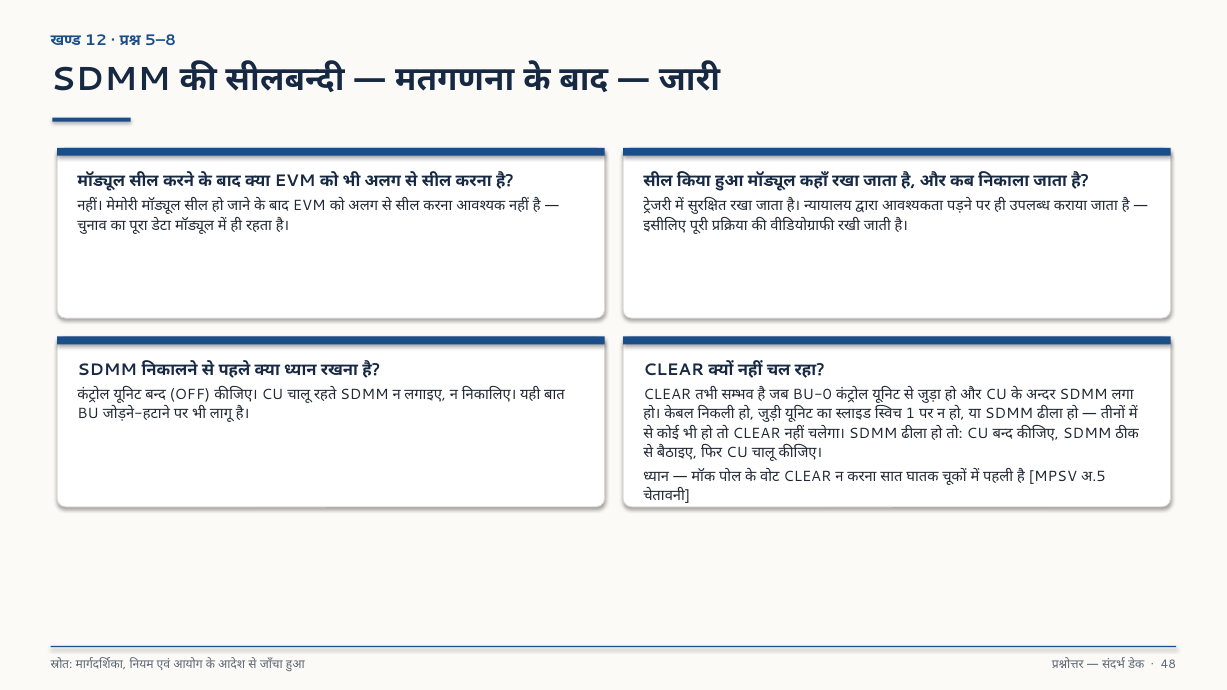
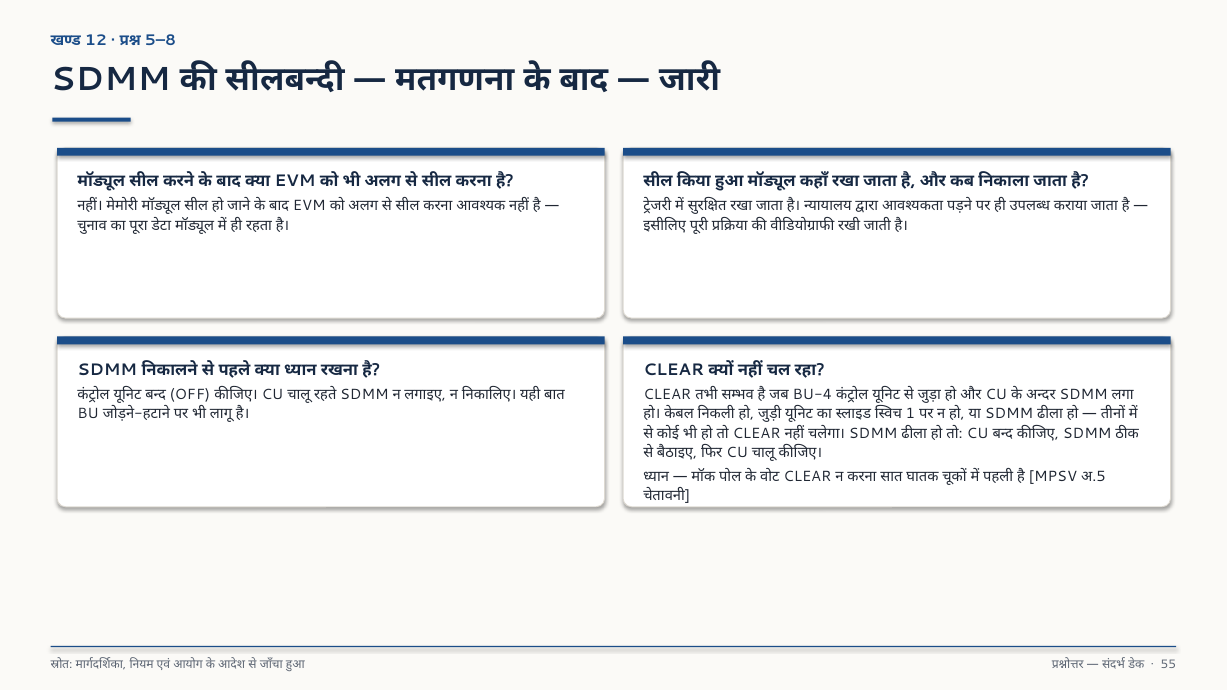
BU-0: BU-0 -> BU-4
48: 48 -> 55
